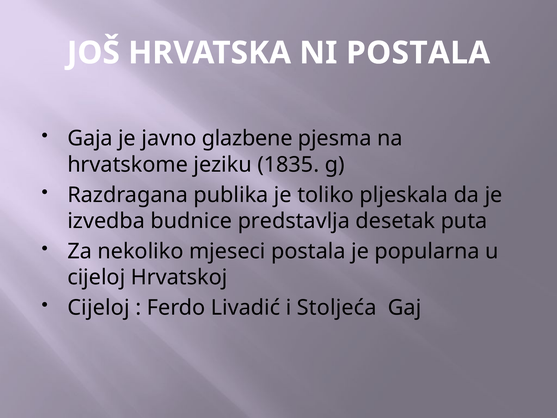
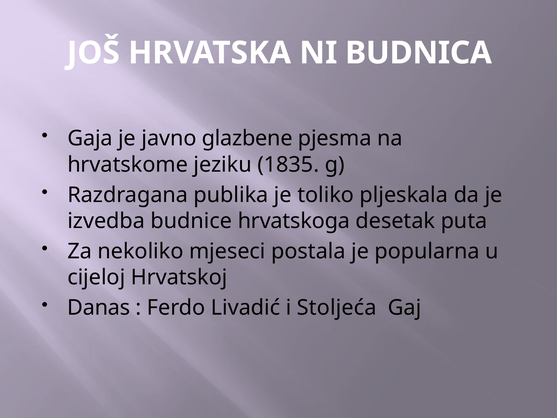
NI POSTALA: POSTALA -> BUDNICA
predstavlja: predstavlja -> hrvatskoga
Cijeloj at (99, 307): Cijeloj -> Danas
